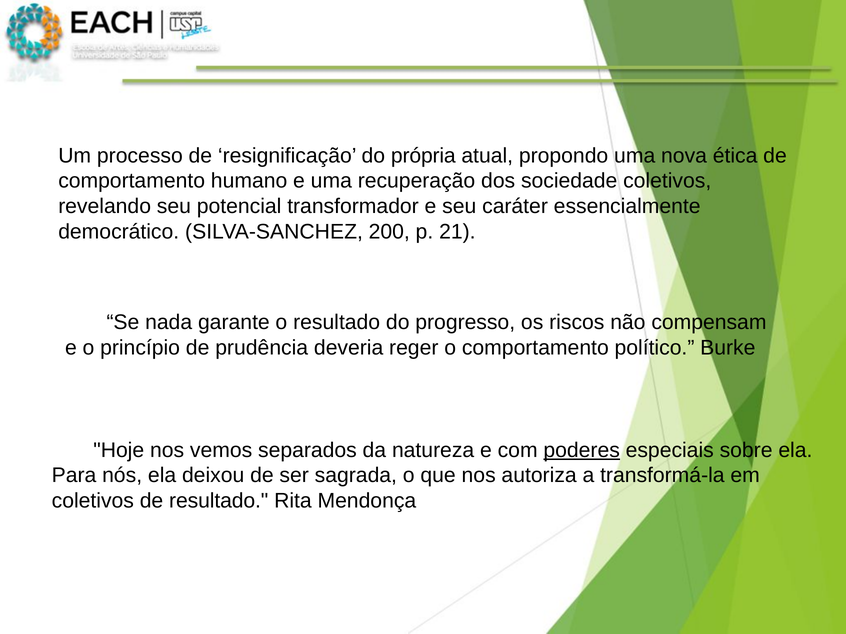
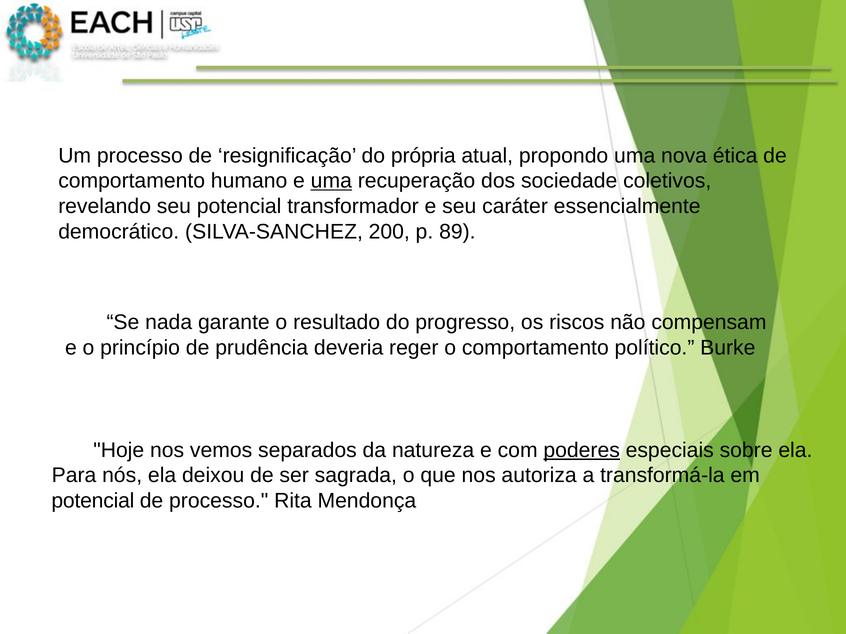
uma at (331, 181) underline: none -> present
21: 21 -> 89
coletivos at (93, 501): coletivos -> potencial
de resultado: resultado -> processo
